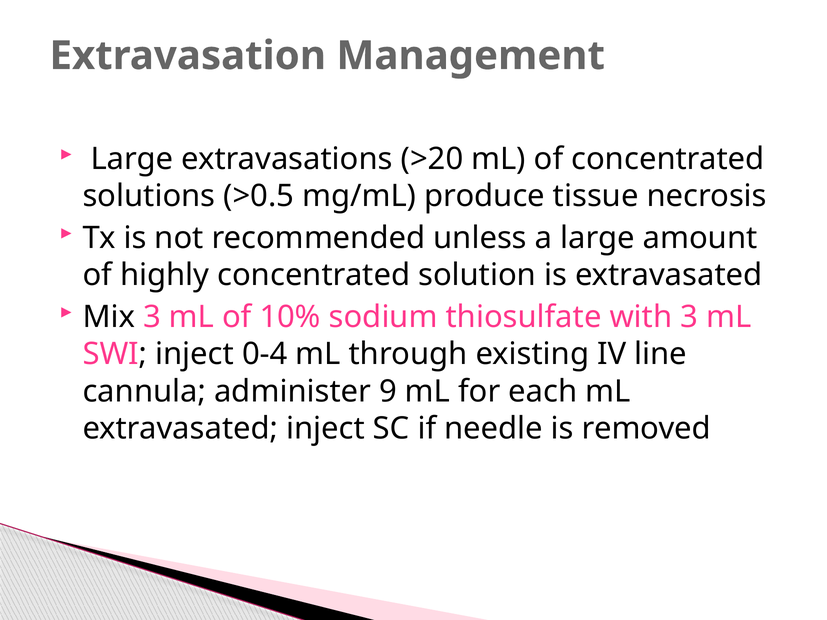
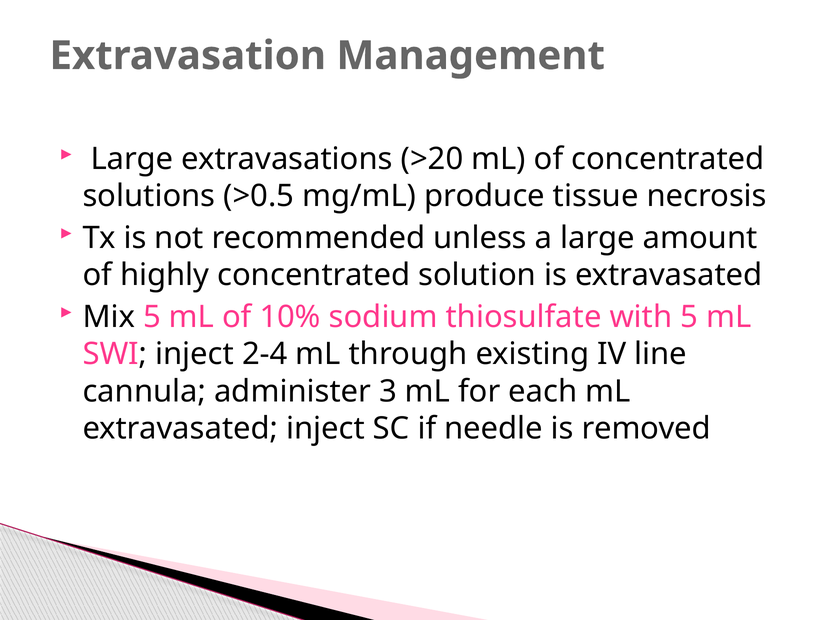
Mix 3: 3 -> 5
with 3: 3 -> 5
0-4: 0-4 -> 2-4
9: 9 -> 3
